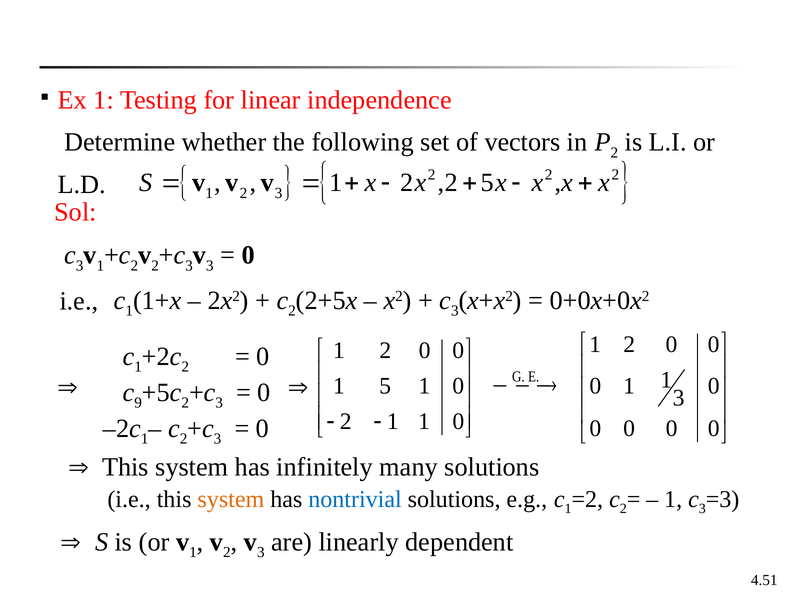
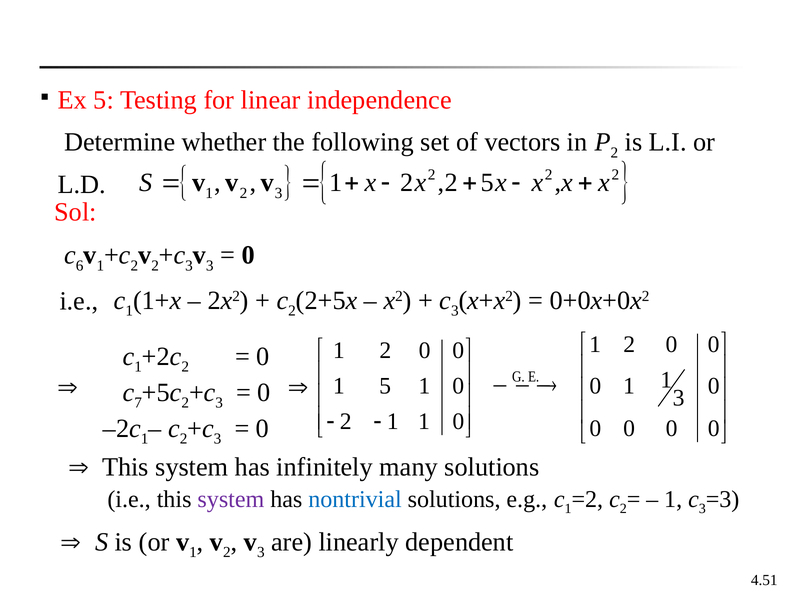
Ex 1: 1 -> 5
3 at (80, 265): 3 -> 6
9: 9 -> 7
system at (231, 499) colour: orange -> purple
